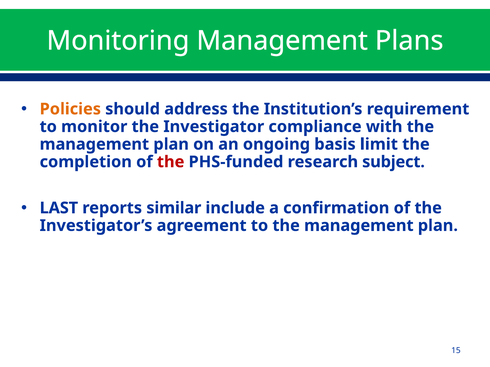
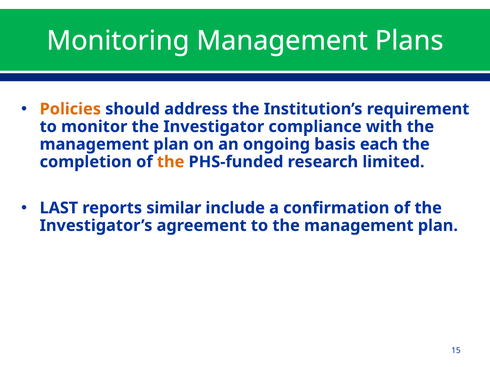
limit: limit -> each
the at (171, 162) colour: red -> orange
subject: subject -> limited
